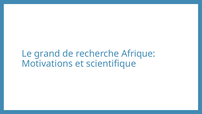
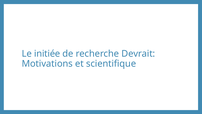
grand: grand -> initiée
Afrique: Afrique -> Devrait
